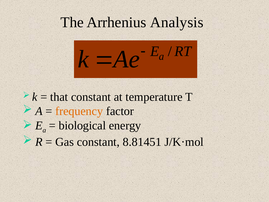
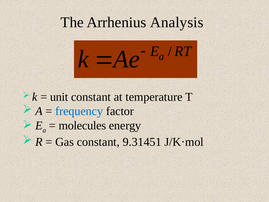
that: that -> unit
frequency colour: orange -> blue
biological: biological -> molecules
8.81451: 8.81451 -> 9.31451
